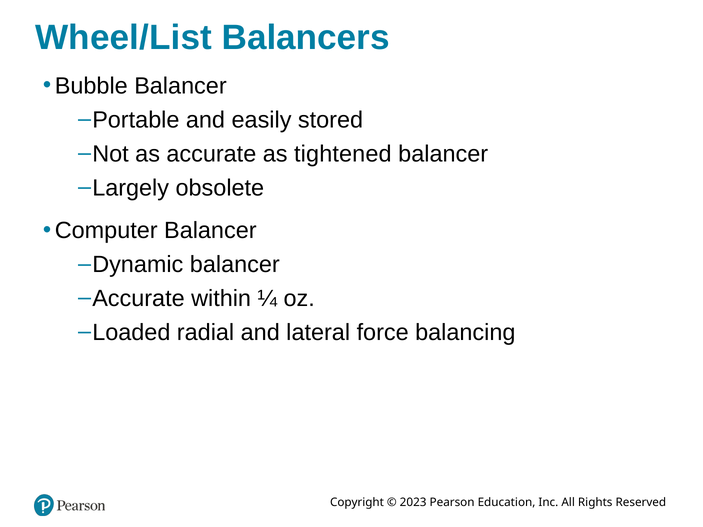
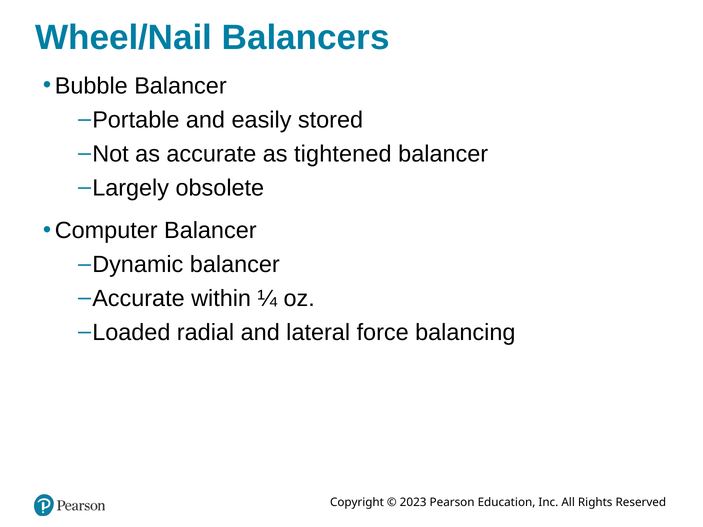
Wheel/List: Wheel/List -> Wheel/Nail
